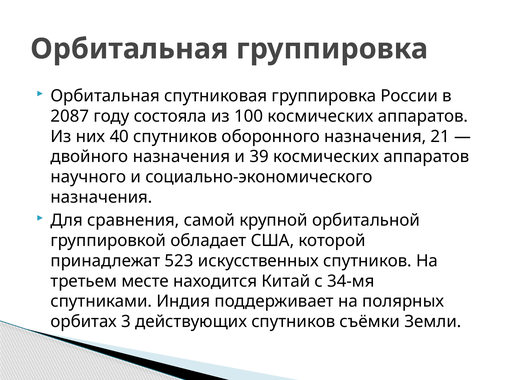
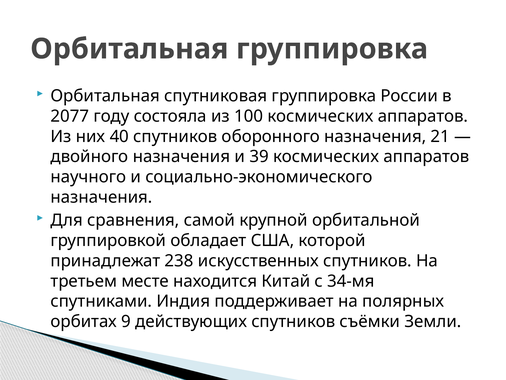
2087: 2087 -> 2077
523: 523 -> 238
3: 3 -> 9
